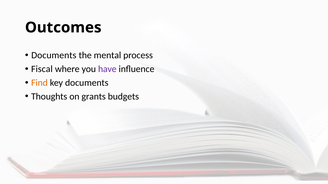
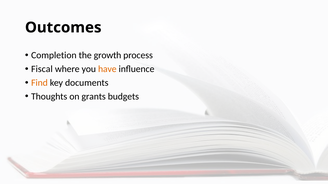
Documents at (54, 55): Documents -> Completion
mental: mental -> growth
have colour: purple -> orange
